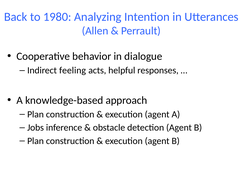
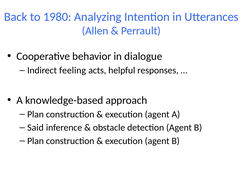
Jobs: Jobs -> Said
